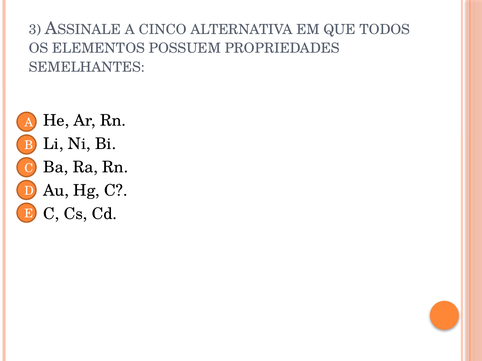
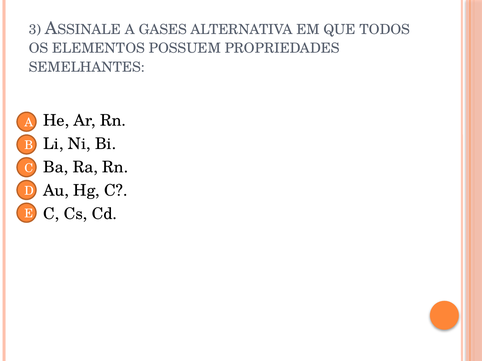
CINCO: CINCO -> GASES
